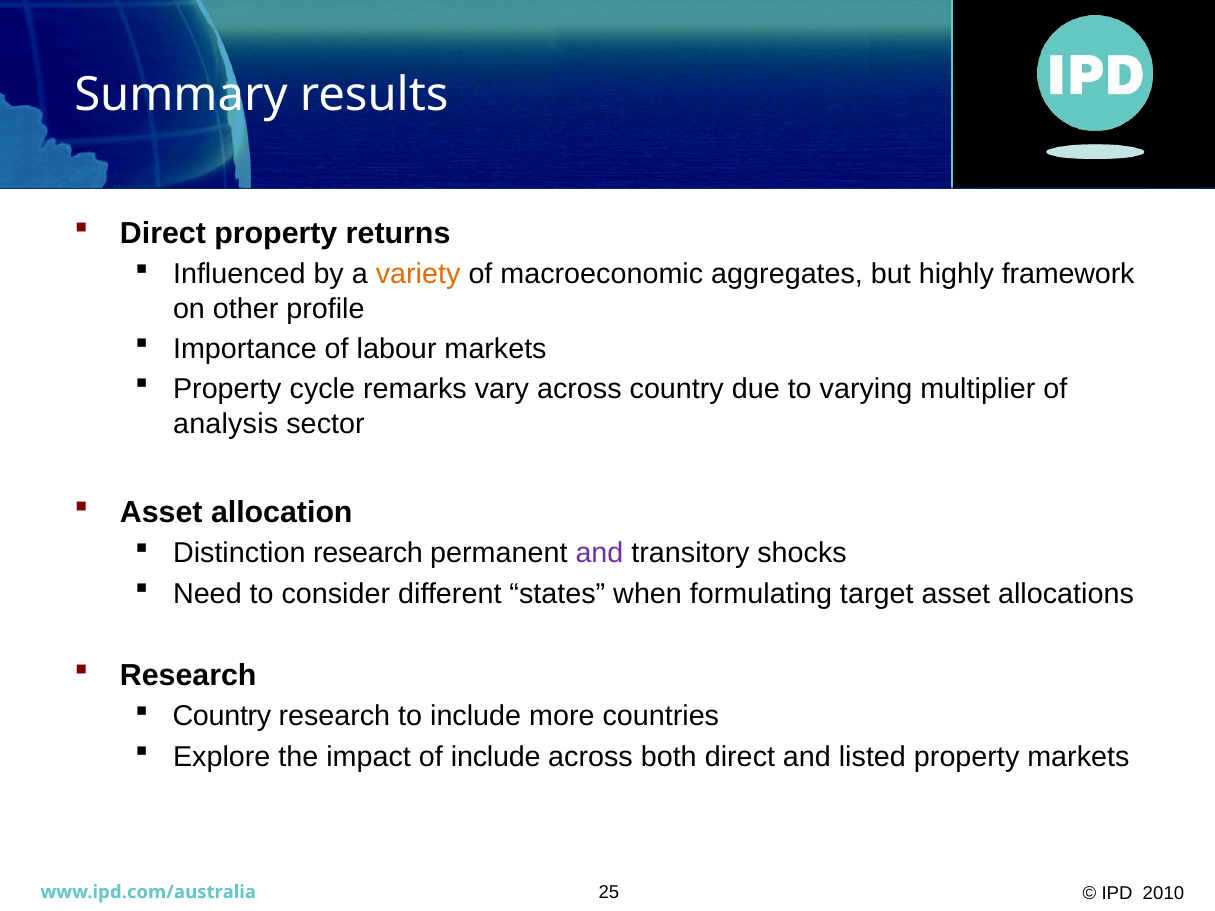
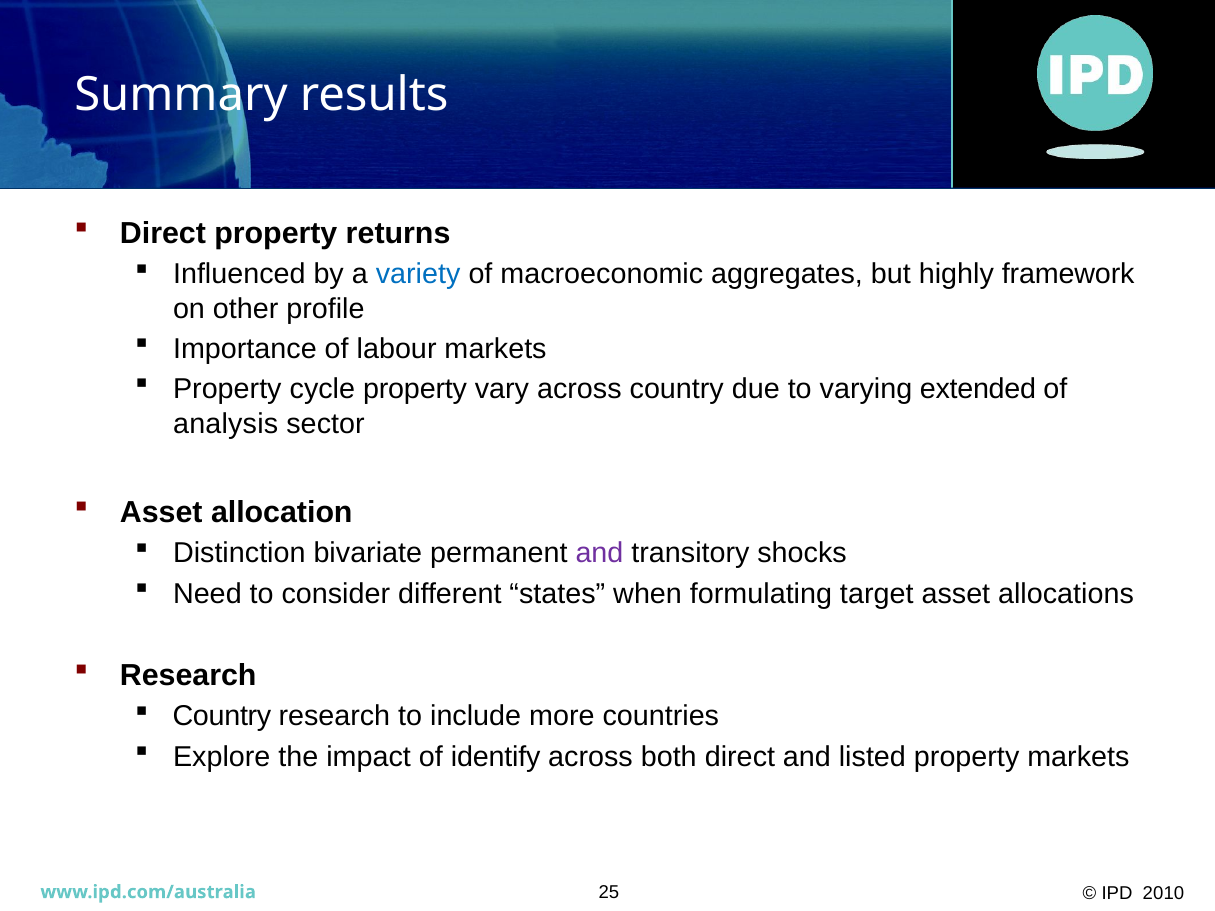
variety colour: orange -> blue
cycle remarks: remarks -> property
multiplier: multiplier -> extended
Distinction research: research -> bivariate
of include: include -> identify
